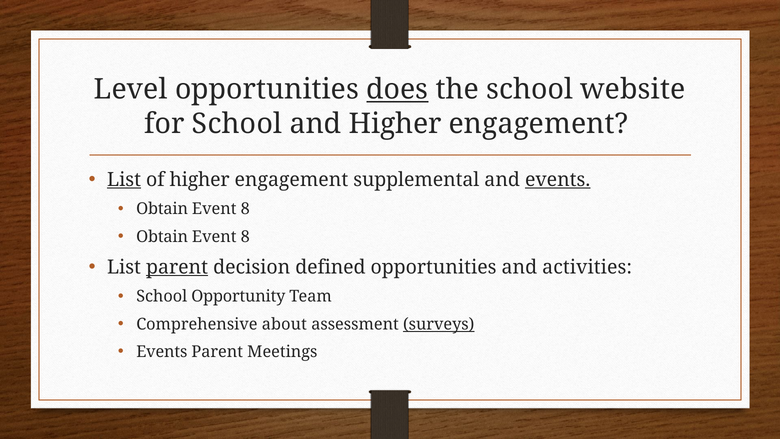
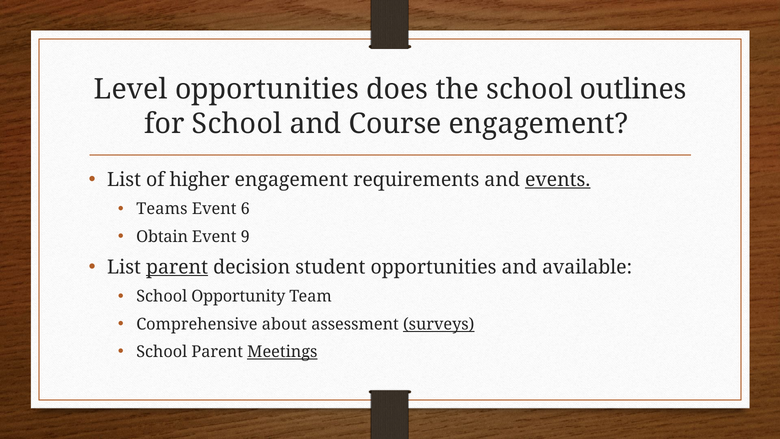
does underline: present -> none
website: website -> outlines
and Higher: Higher -> Course
List at (124, 180) underline: present -> none
supplemental: supplemental -> requirements
Obtain at (162, 209): Obtain -> Teams
8 at (245, 209): 8 -> 6
8 at (245, 237): 8 -> 9
defined: defined -> student
activities: activities -> available
Events at (162, 352): Events -> School
Meetings underline: none -> present
